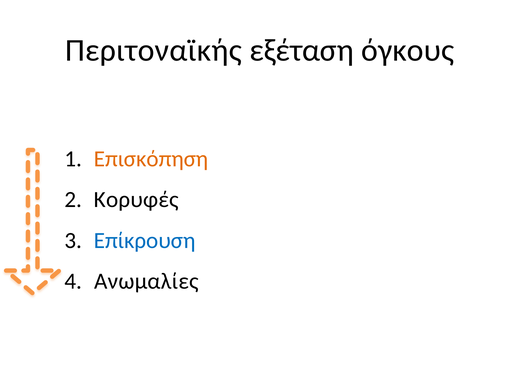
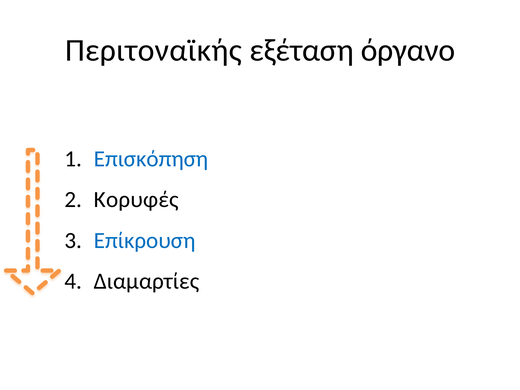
όγκους: όγκους -> όργανο
Επισκόπηση colour: orange -> blue
Ανωμαλίες: Ανωμαλίες -> Διαμαρτίες
